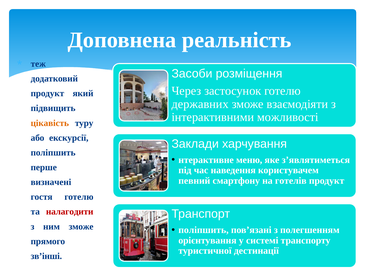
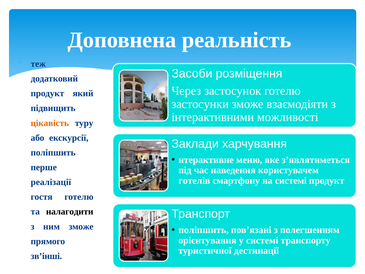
державних: державних -> застосунки
певний: певний -> готелів
на готелів: готелів -> системі
визначені: визначені -> реалізації
налагодити colour: red -> black
